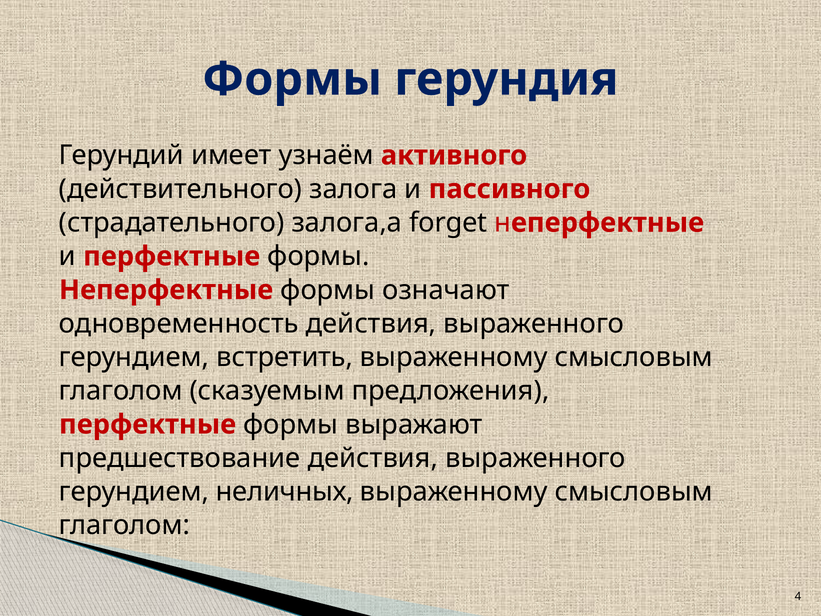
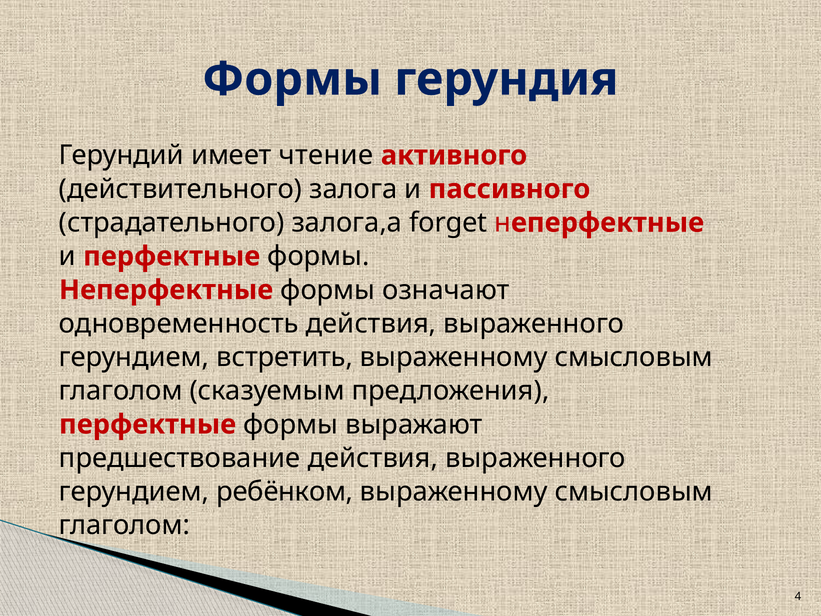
узнаём: узнаём -> чтение
неличных: неличных -> ребёнком
